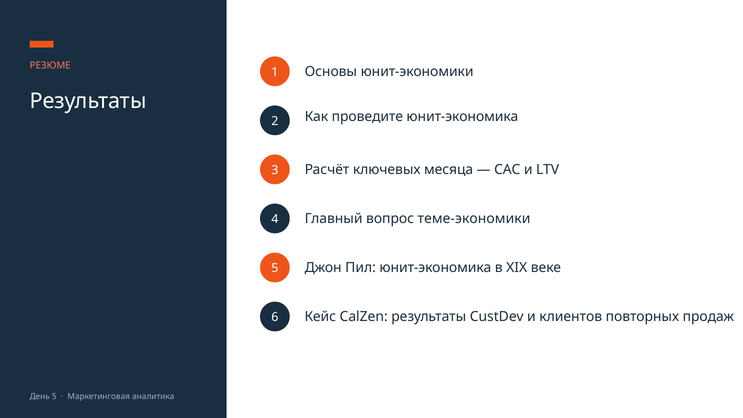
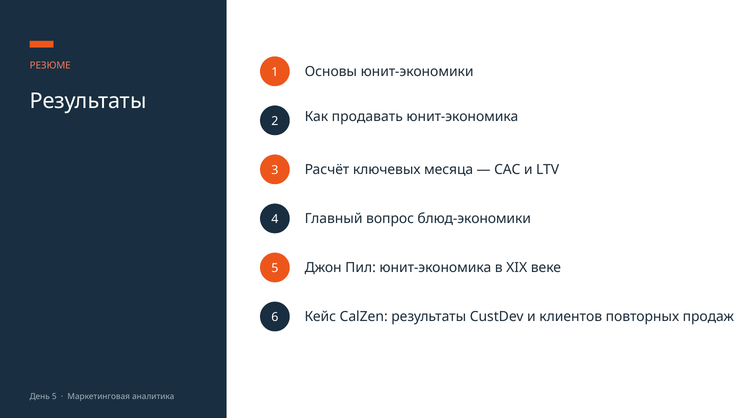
проведите: проведите -> продавать
теме-экономики: теме-экономики -> блюд-экономики
